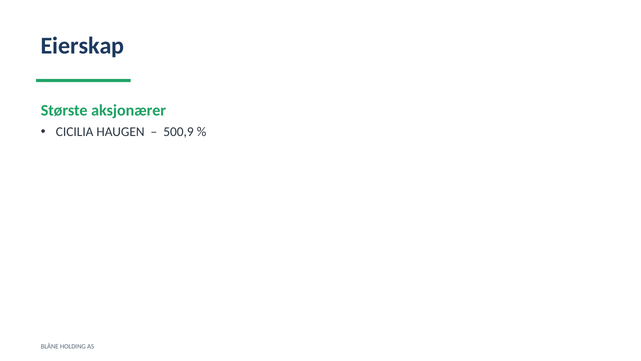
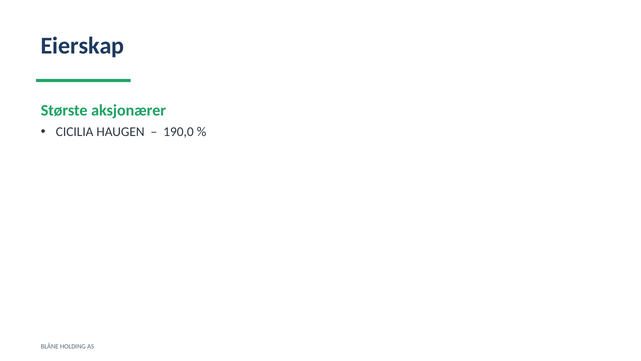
500,9: 500,9 -> 190,0
